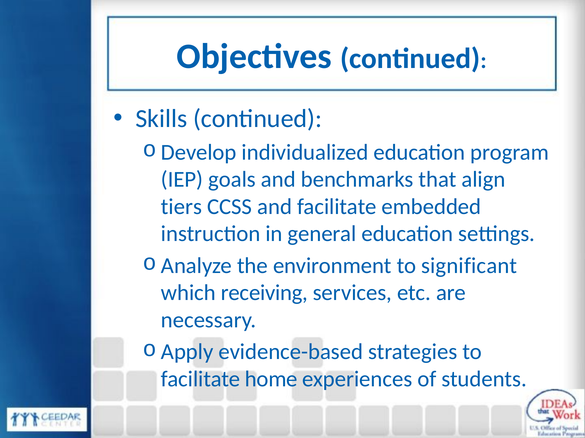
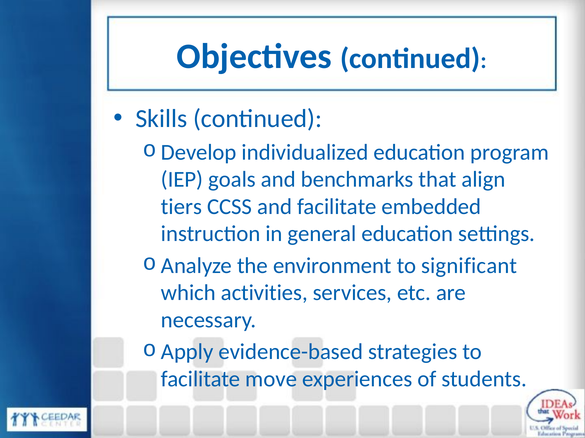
receiving: receiving -> activities
home: home -> move
